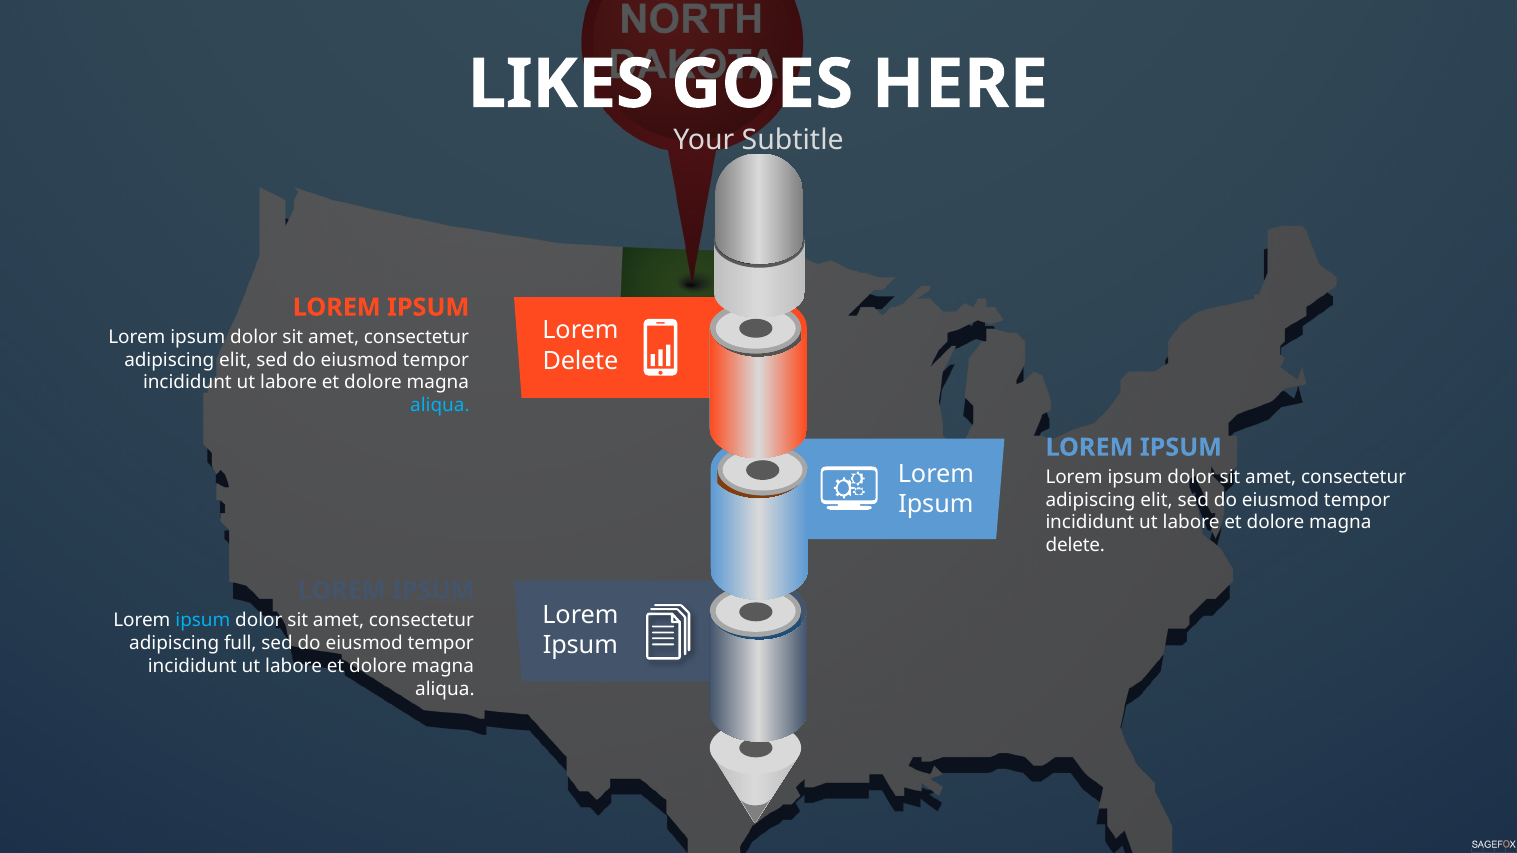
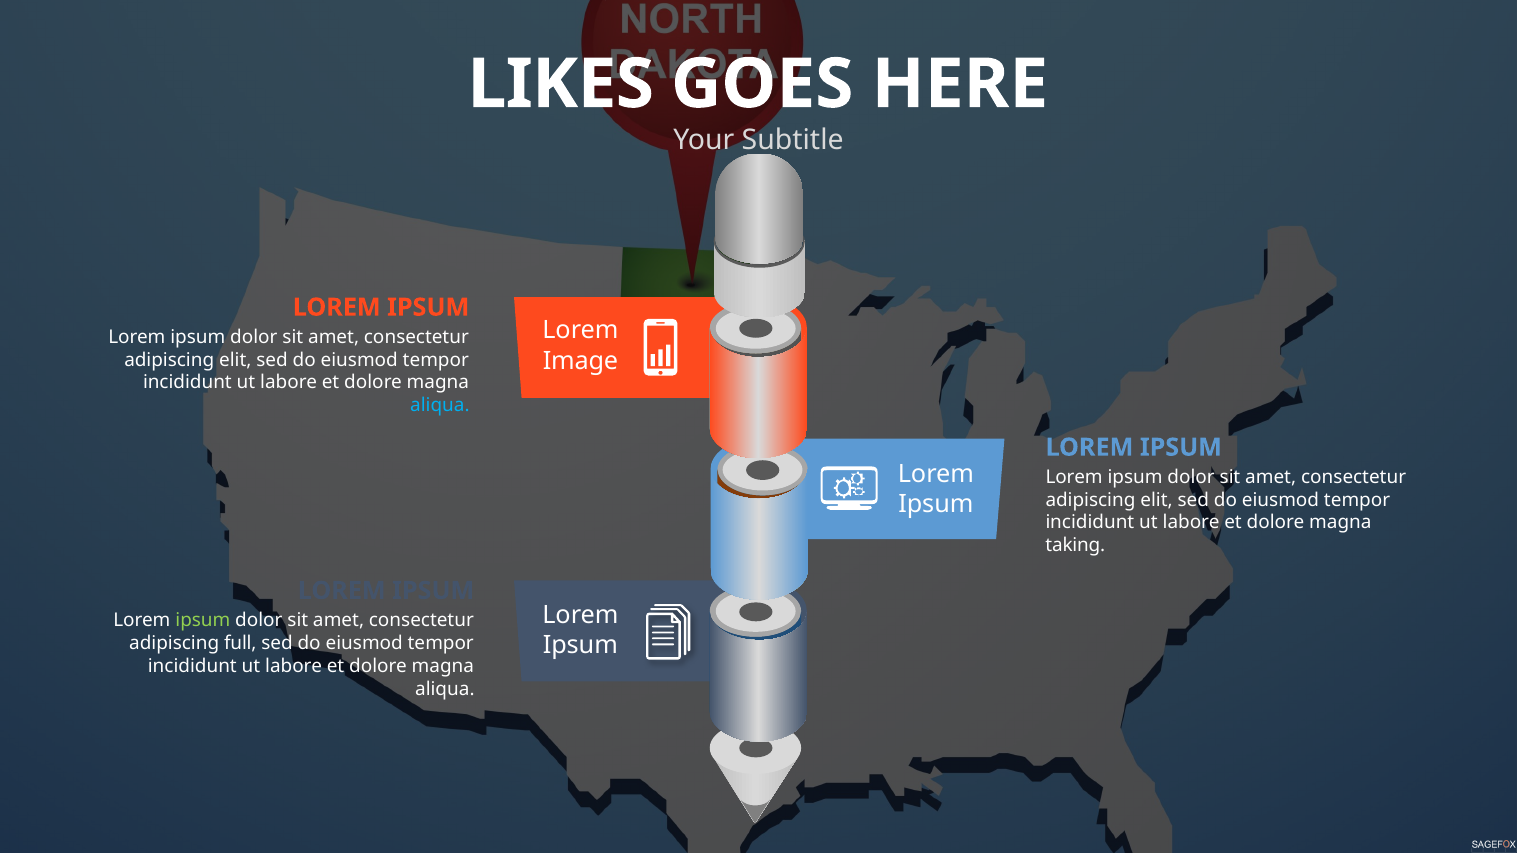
Delete at (580, 361): Delete -> Image
delete at (1075, 546): delete -> taking
ipsum at (203, 621) colour: light blue -> light green
